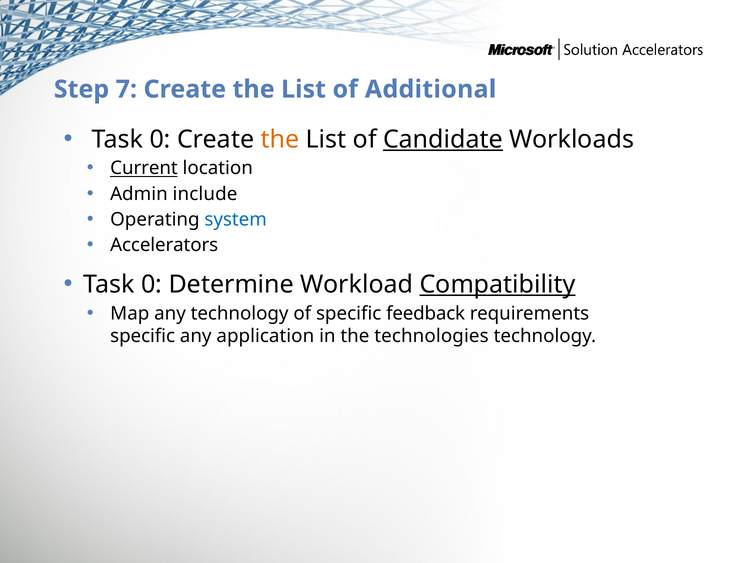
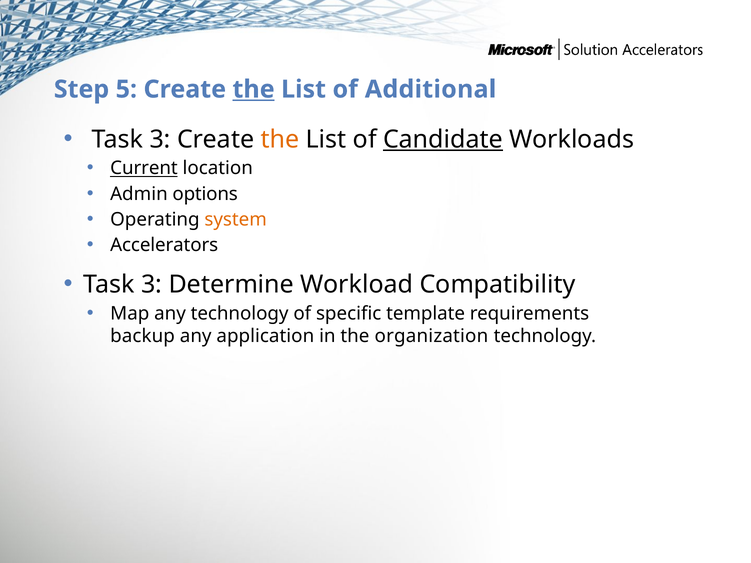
7: 7 -> 5
the at (254, 89) underline: none -> present
0 at (160, 139): 0 -> 3
include: include -> options
system colour: blue -> orange
0 at (152, 285): 0 -> 3
Compatibility underline: present -> none
feedback: feedback -> template
specific at (143, 336): specific -> backup
technologies: technologies -> organization
